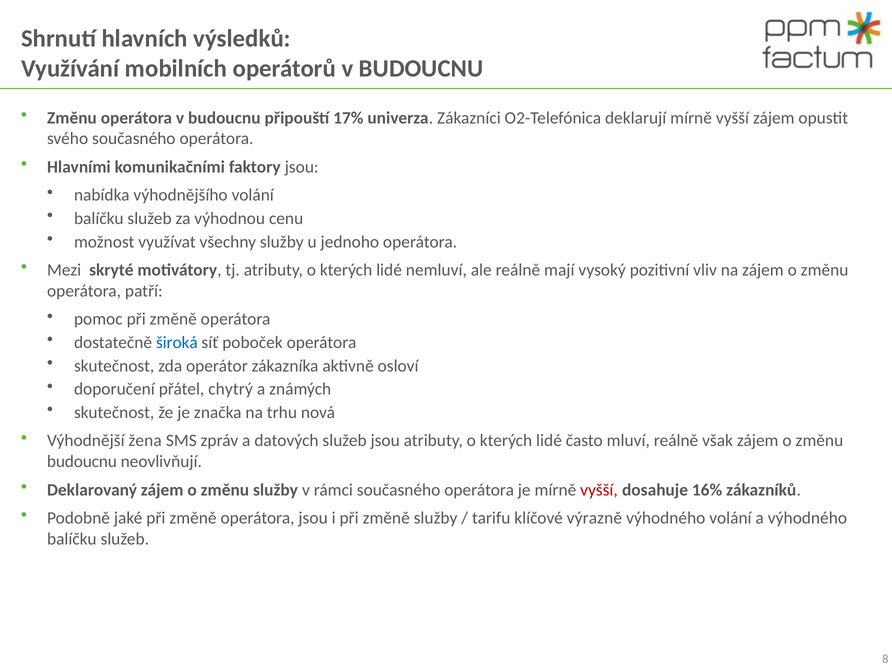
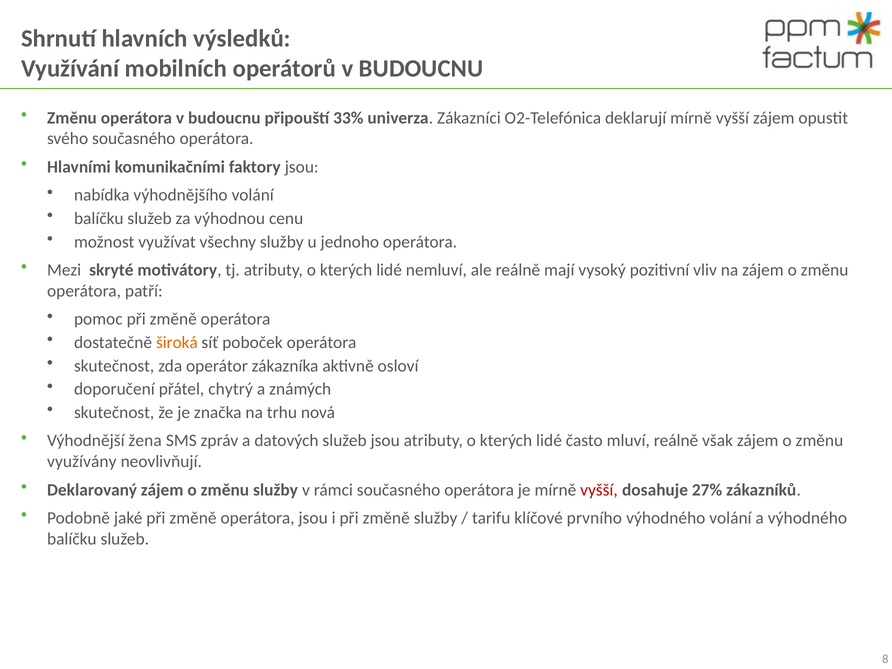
17%: 17% -> 33%
široká colour: blue -> orange
budoucnu at (82, 462): budoucnu -> využívány
16%: 16% -> 27%
výrazně: výrazně -> prvního
